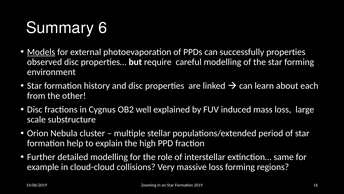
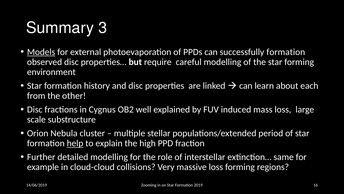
6: 6 -> 3
successfully properties: properties -> formation
help underline: none -> present
